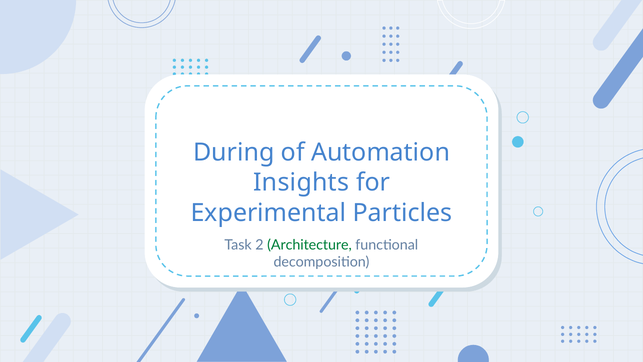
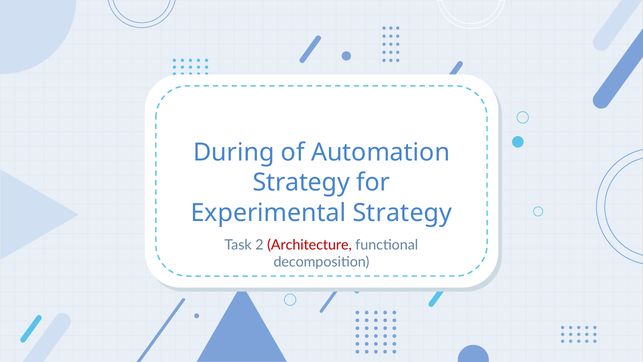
Insights at (301, 183): Insights -> Strategy
Experimental Particles: Particles -> Strategy
Architecture colour: green -> red
